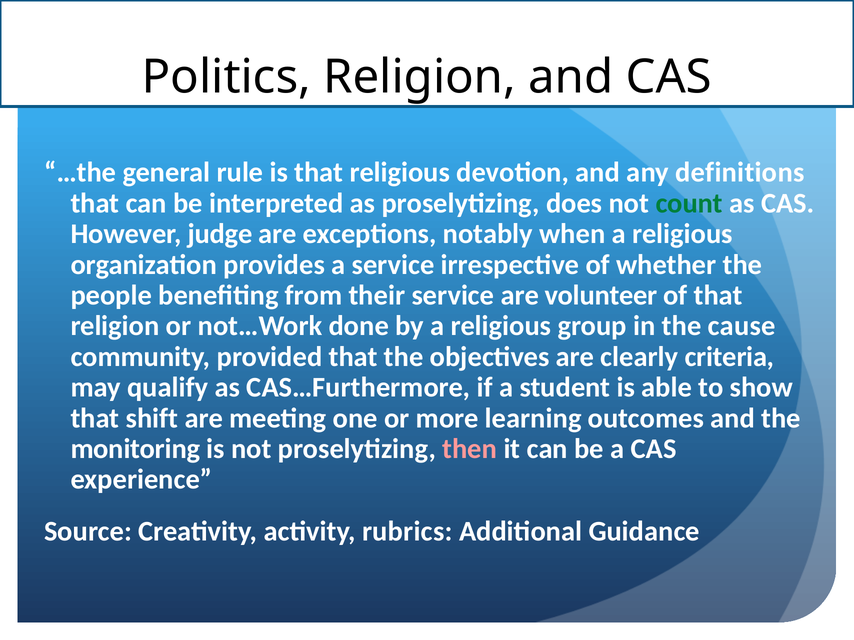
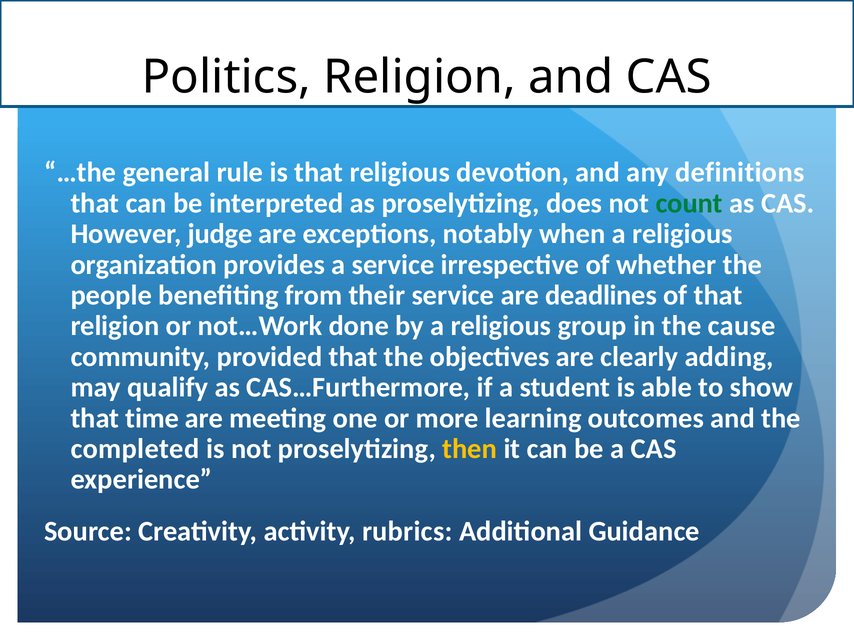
volunteer: volunteer -> deadlines
criteria: criteria -> adding
shift: shift -> time
monitoring: monitoring -> completed
then colour: pink -> yellow
